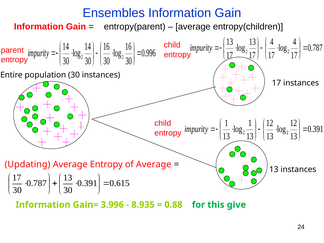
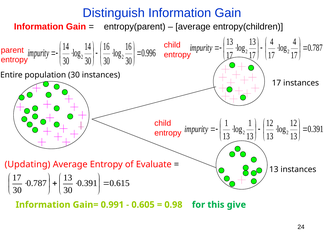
Ensembles: Ensembles -> Distinguish
of Average: Average -> Evaluate
3.996: 3.996 -> 0.991
8.935: 8.935 -> 0.605
0.88: 0.88 -> 0.98
